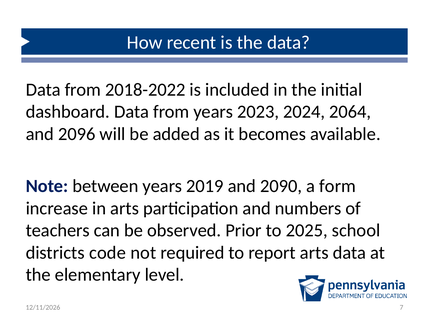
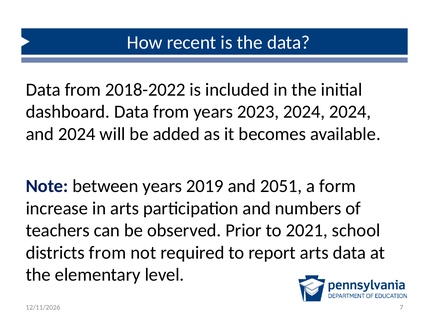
2024 2064: 2064 -> 2024
and 2096: 2096 -> 2024
2090: 2090 -> 2051
2025: 2025 -> 2021
districts code: code -> from
